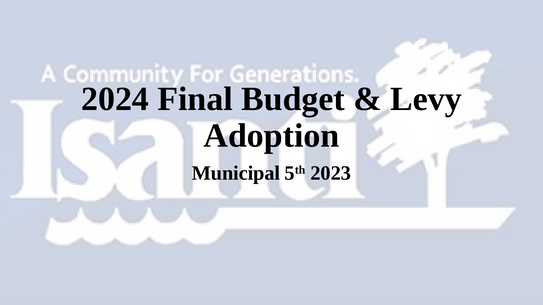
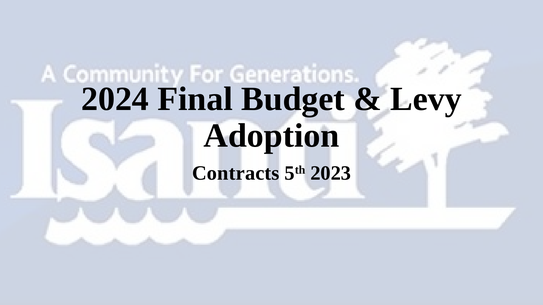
Municipal: Municipal -> Contracts
